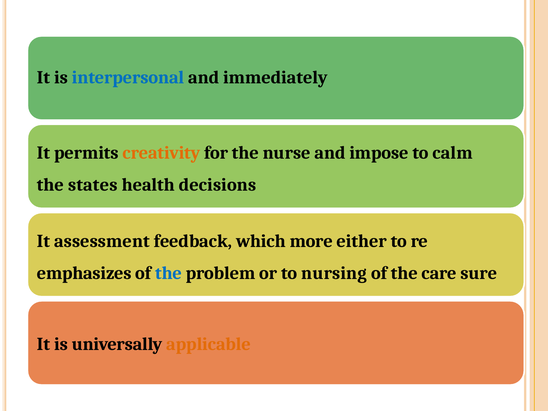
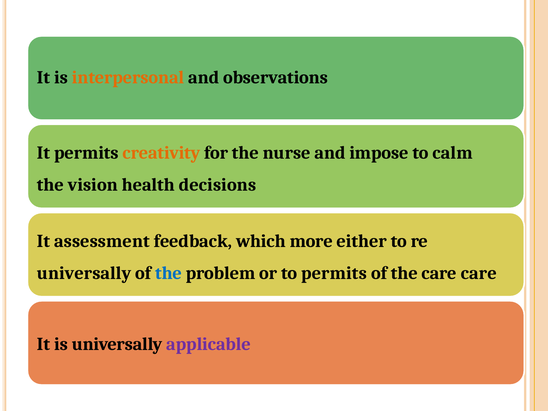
interpersonal colour: blue -> orange
immediately: immediately -> observations
states: states -> vision
emphasizes at (84, 273): emphasizes -> universally
to nursing: nursing -> permits
care sure: sure -> care
applicable colour: orange -> purple
